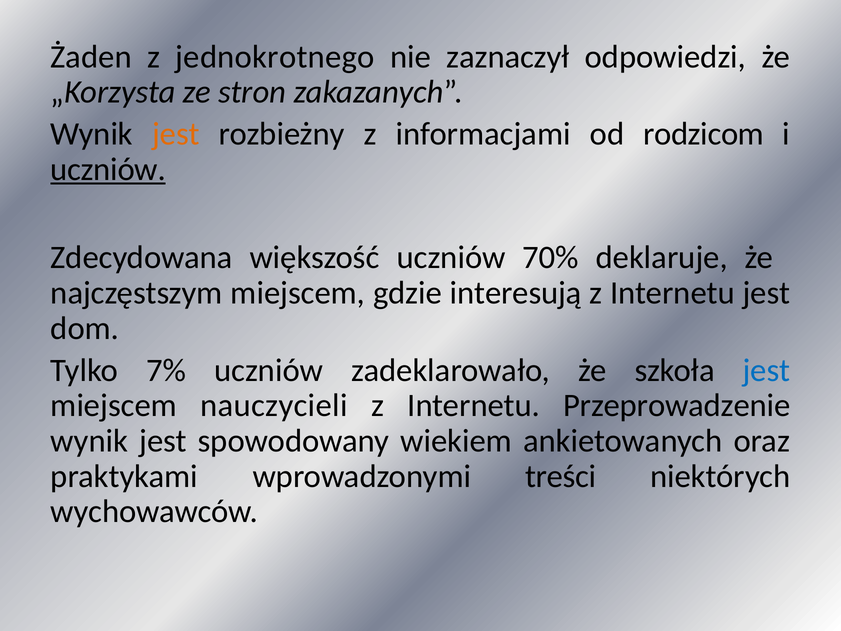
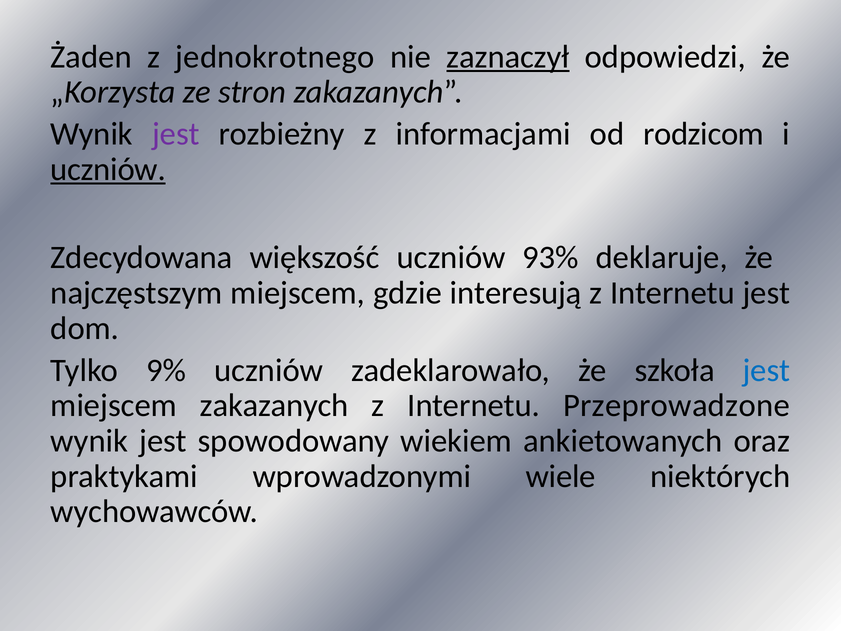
zaznaczył underline: none -> present
jest at (176, 134) colour: orange -> purple
70%: 70% -> 93%
7%: 7% -> 9%
miejscem nauczycieli: nauczycieli -> zakazanych
Przeprowadzenie: Przeprowadzenie -> Przeprowadzone
treści: treści -> wiele
